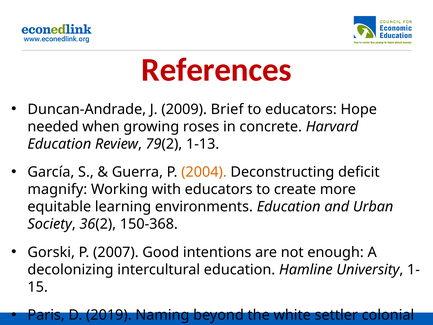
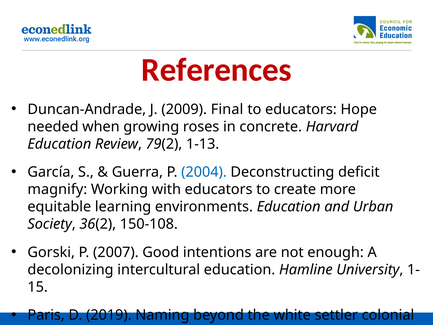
Brief: Brief -> Final
2004 colour: orange -> blue
150-368: 150-368 -> 150-108
